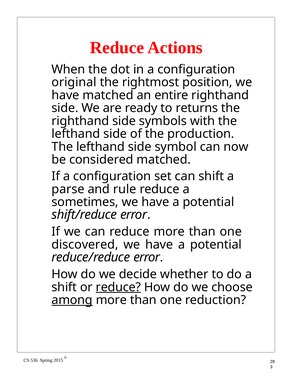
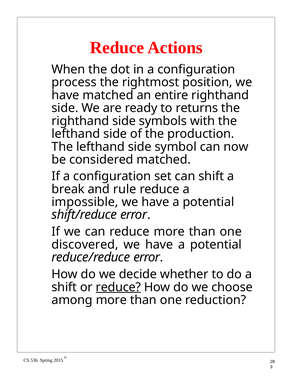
original: original -> process
parse: parse -> break
sometimes: sometimes -> impossible
among underline: present -> none
